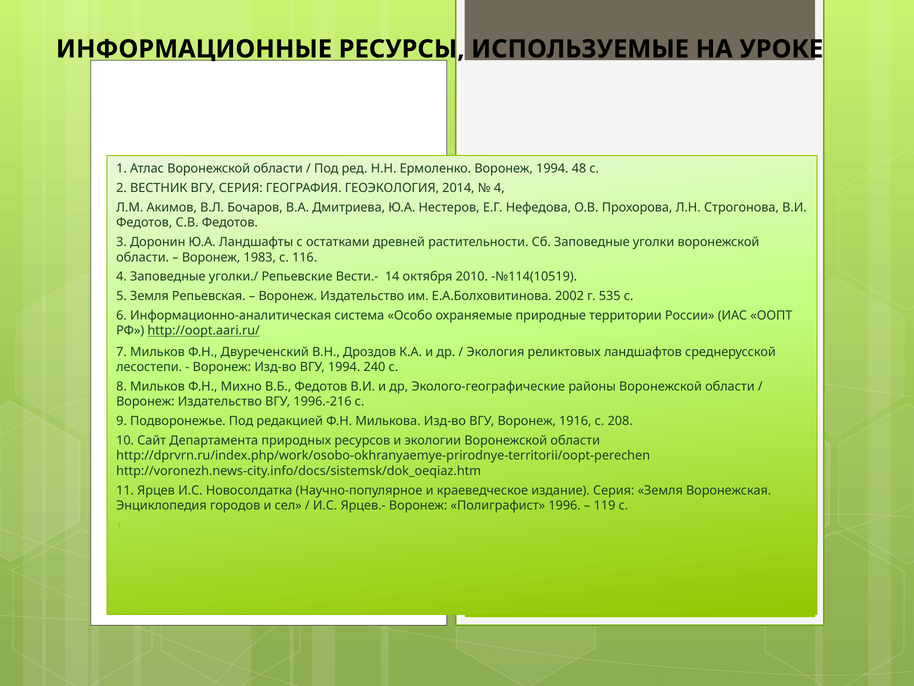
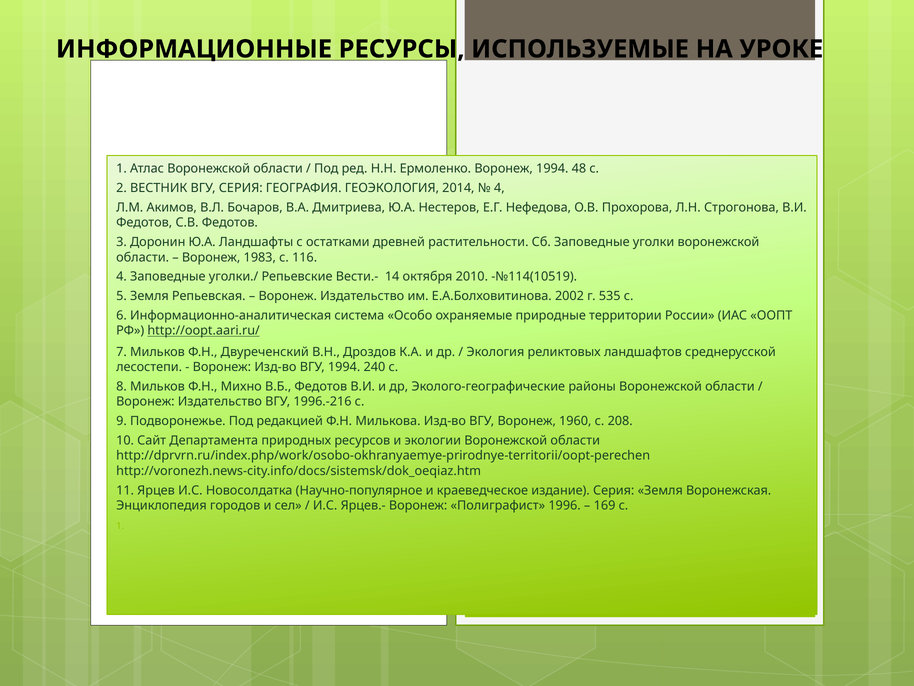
1916: 1916 -> 1960
119: 119 -> 169
